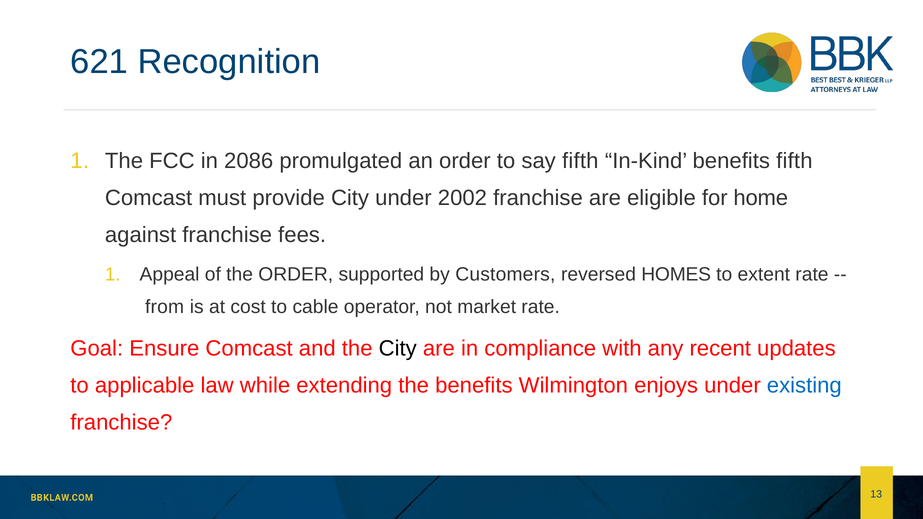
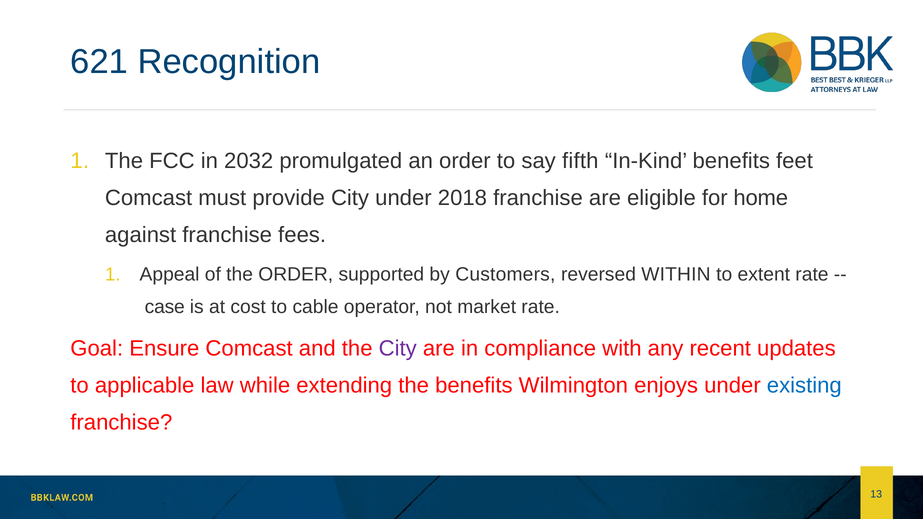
2086: 2086 -> 2032
benefits fifth: fifth -> feet
2002: 2002 -> 2018
HOMES: HOMES -> WITHIN
from: from -> case
City at (398, 348) colour: black -> purple
